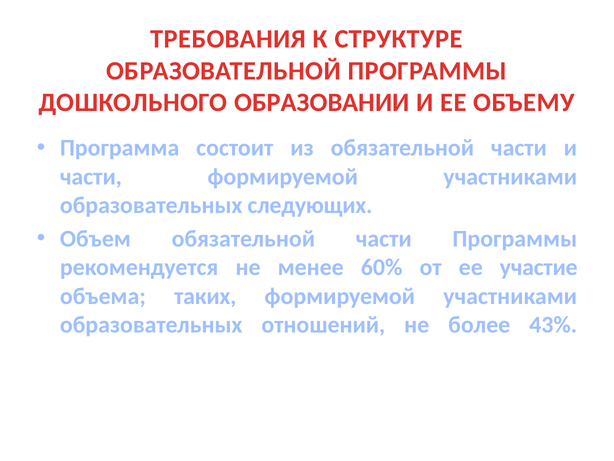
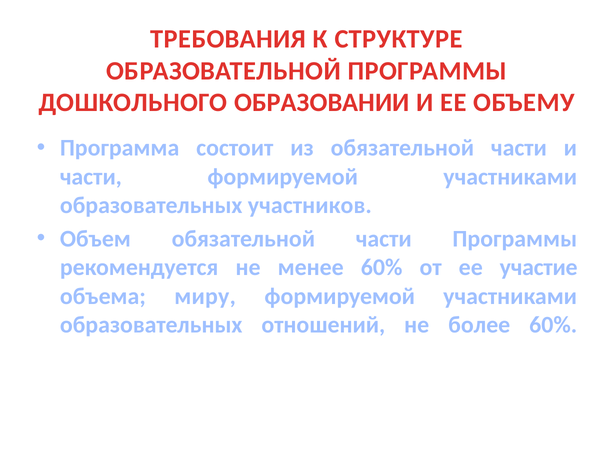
следующих: следующих -> участников
таких: таких -> миру
более 43%: 43% -> 60%
